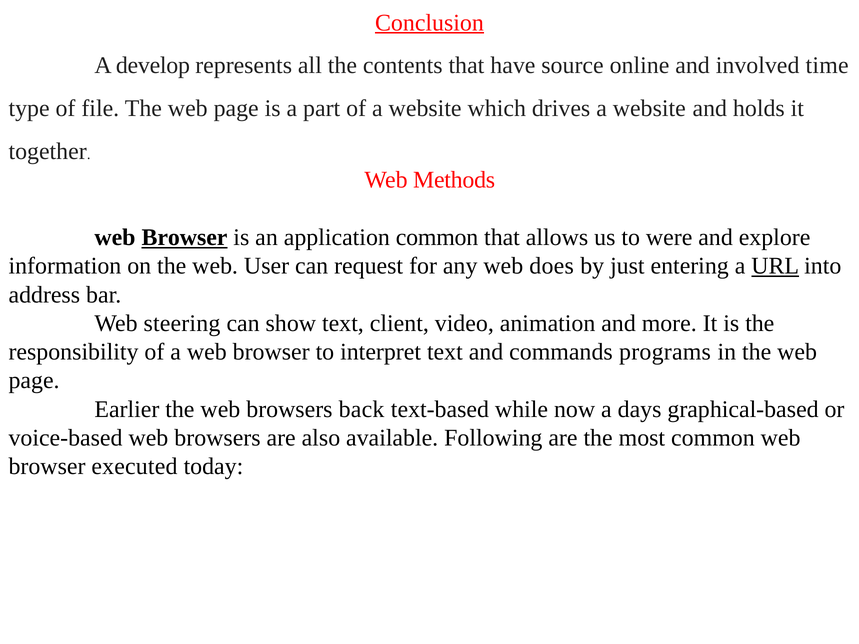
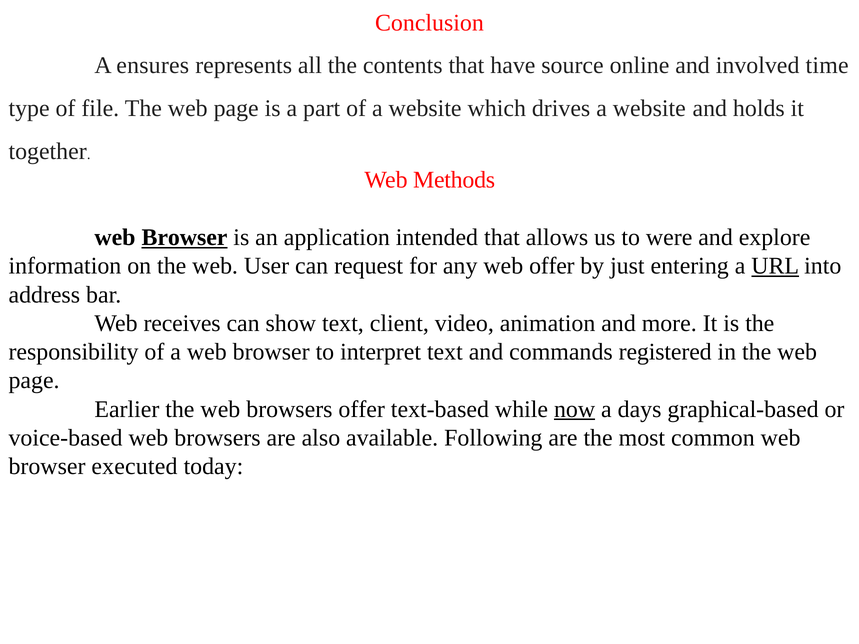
Conclusion underline: present -> none
develop: develop -> ensures
application common: common -> intended
web does: does -> offer
steering: steering -> receives
programs: programs -> registered
browsers back: back -> offer
now underline: none -> present
